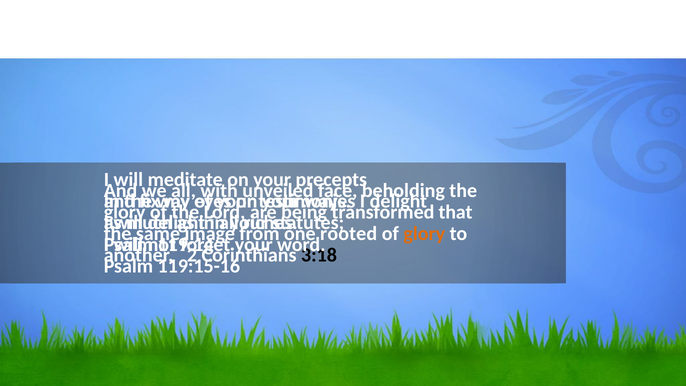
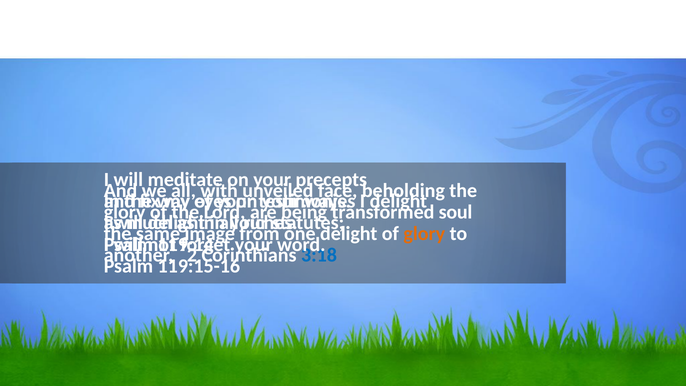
that: that -> soul
rooted at (349, 234): rooted -> delight
3:18 colour: black -> blue
